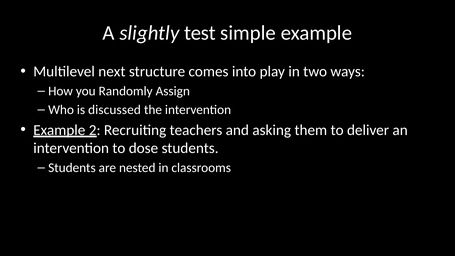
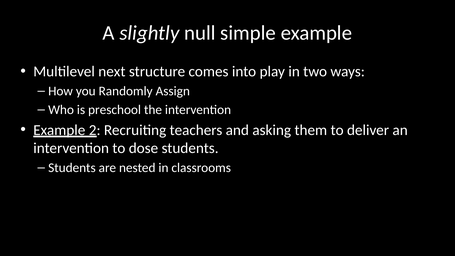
test: test -> null
discussed: discussed -> preschool
